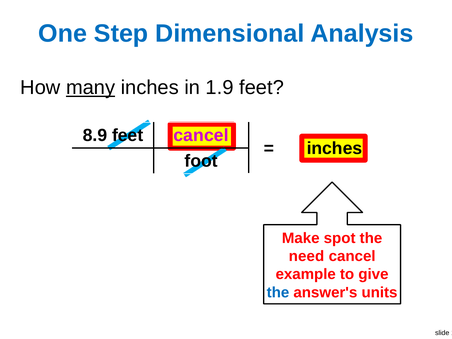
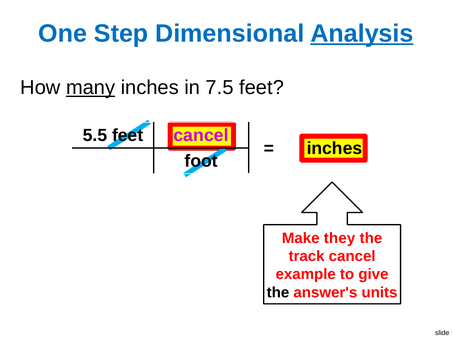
Analysis underline: none -> present
1.9: 1.9 -> 7.5
8.9: 8.9 -> 5.5
spot: spot -> they
need: need -> track
the at (278, 292) colour: blue -> black
